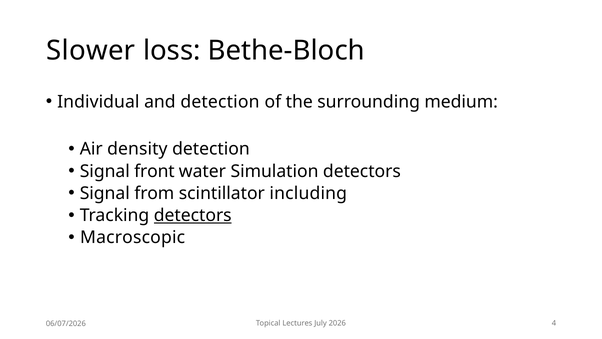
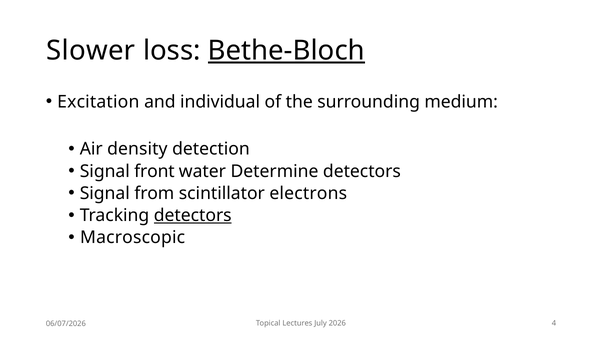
Bethe-Bloch underline: none -> present
Individual: Individual -> Excitation
and detection: detection -> individual
Simulation: Simulation -> Determine
including: including -> electrons
